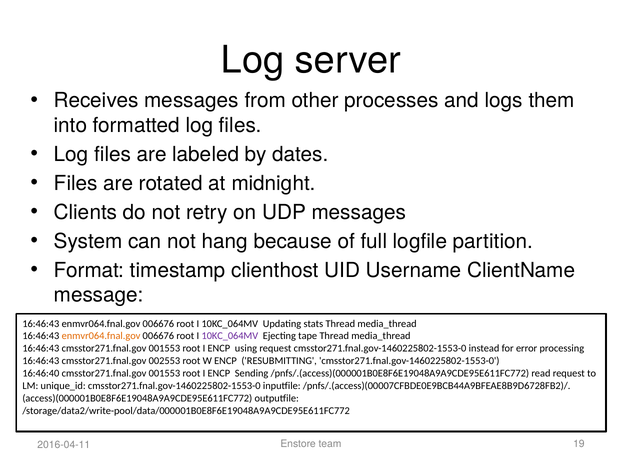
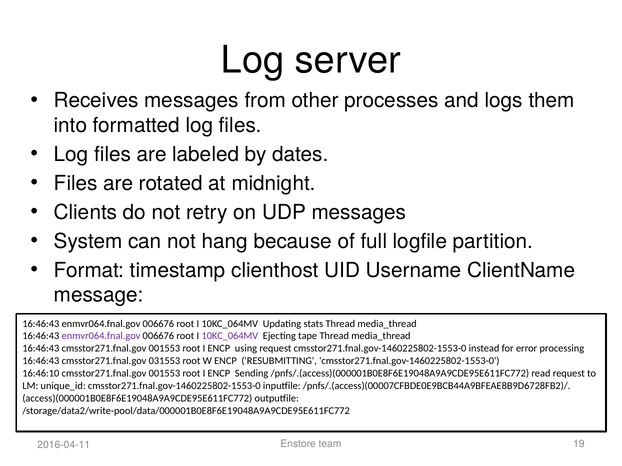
enmvr064.fnal.gov at (101, 336) colour: orange -> purple
002553: 002553 -> 031553
16:46:40: 16:46:40 -> 16:46:10
